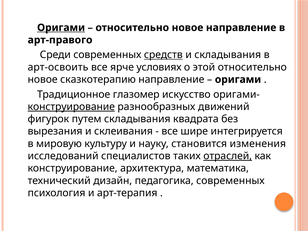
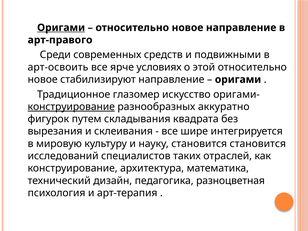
средств underline: present -> none
и складывания: складывания -> подвижными
сказкотерапию: сказкотерапию -> стабилизируют
движений: движений -> аккуратно
становится изменения: изменения -> становится
отраслей underline: present -> none
педагогика современных: современных -> разноцветная
